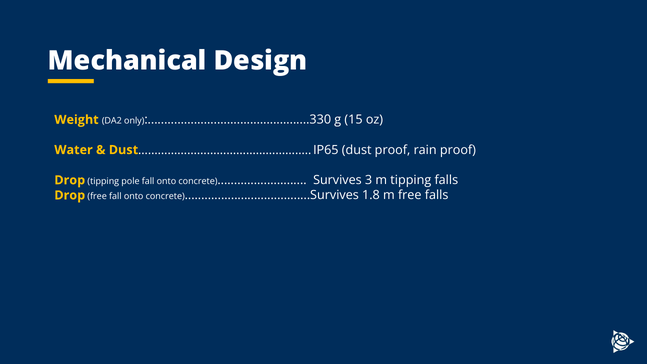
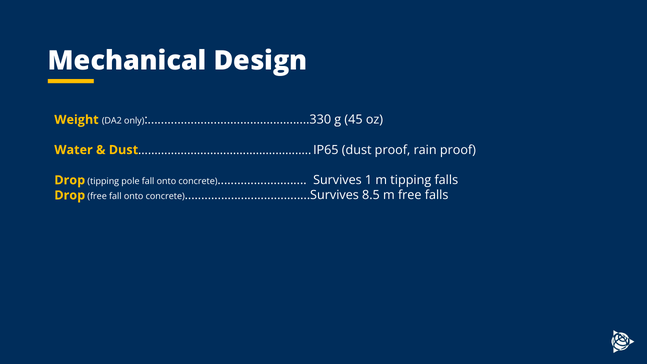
15: 15 -> 45
3: 3 -> 1
1.8: 1.8 -> 8.5
